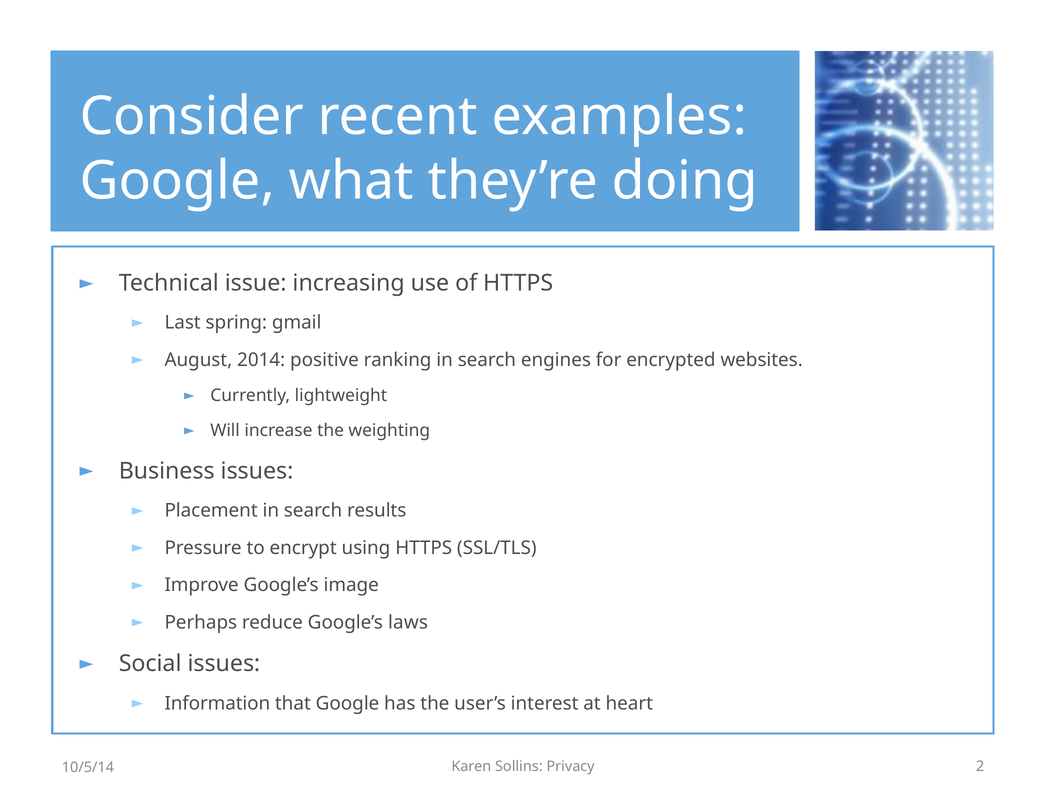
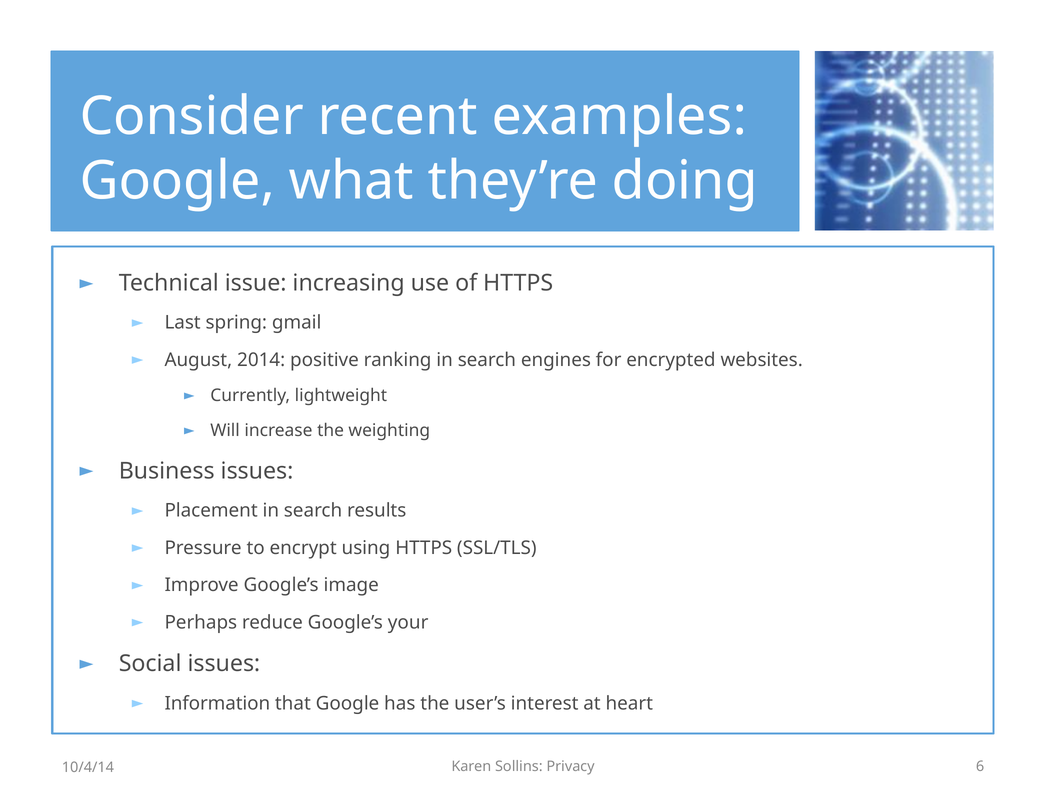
laws: laws -> your
2: 2 -> 6
10/5/14: 10/5/14 -> 10/4/14
